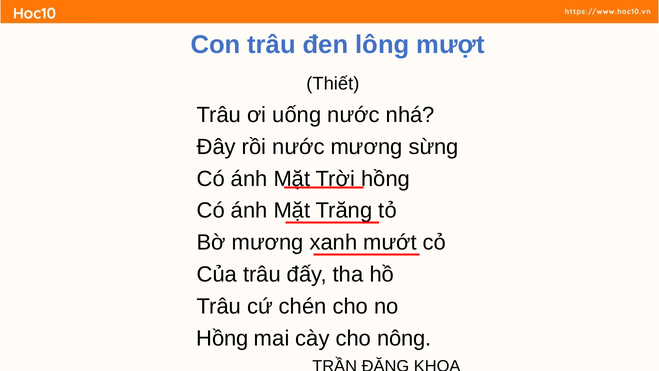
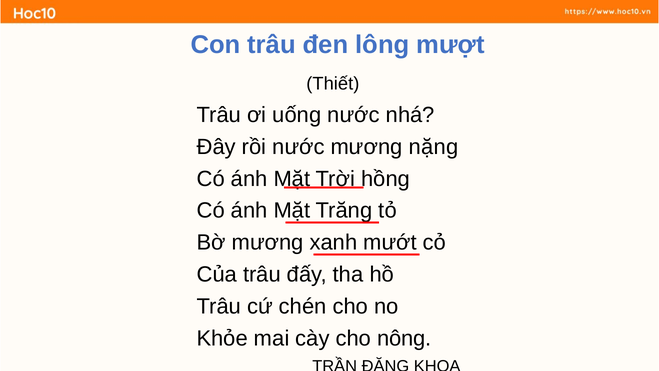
sừng: sừng -> nặng
Hồng at (222, 338): Hồng -> Khỏe
